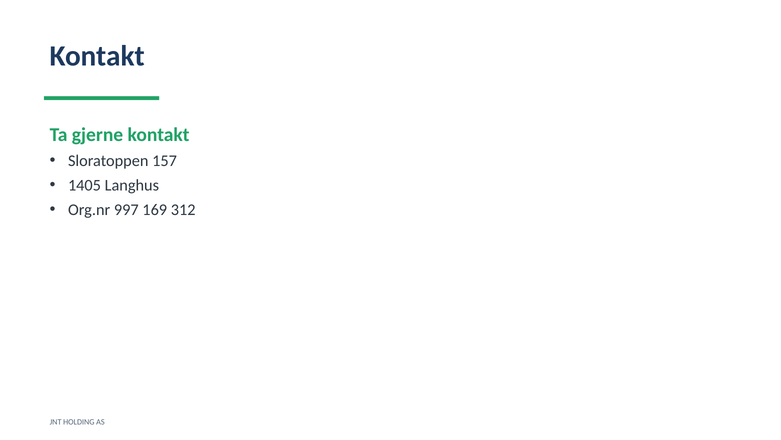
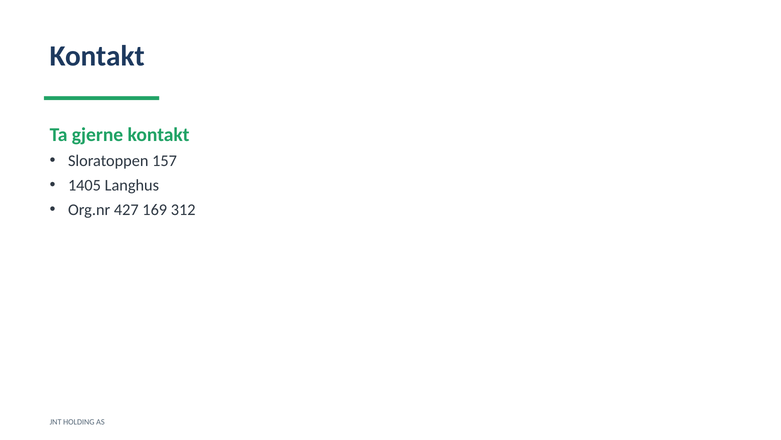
997: 997 -> 427
